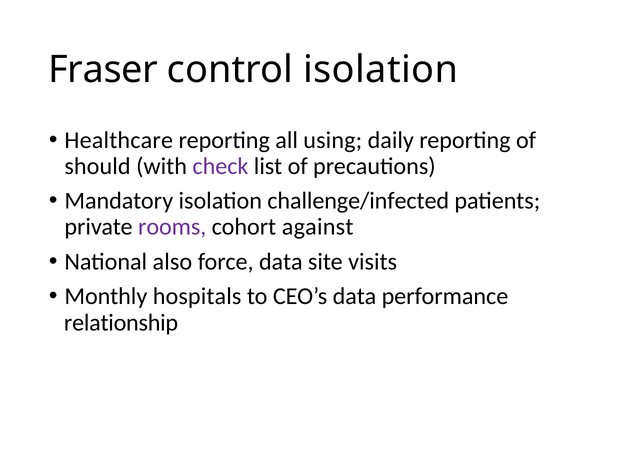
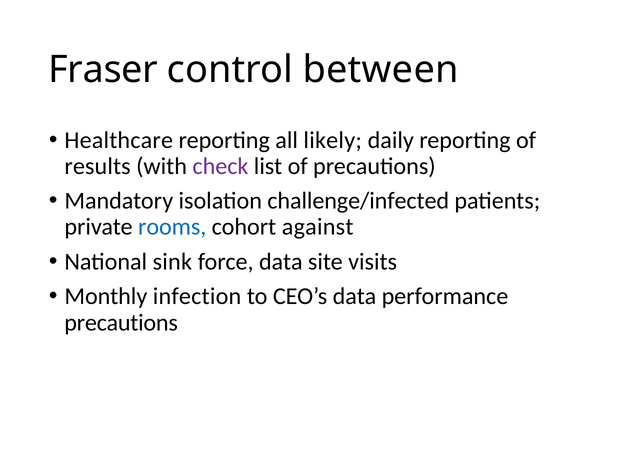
control isolation: isolation -> between
using: using -> likely
should: should -> results
rooms colour: purple -> blue
also: also -> sink
hospitals: hospitals -> infection
relationship at (121, 322): relationship -> precautions
